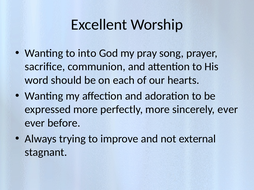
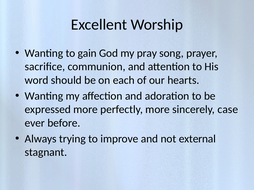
into: into -> gain
sincerely ever: ever -> case
